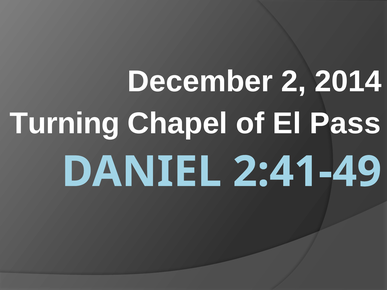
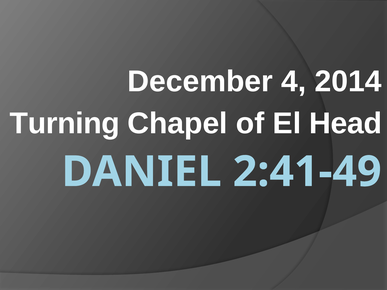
2: 2 -> 4
Pass: Pass -> Head
